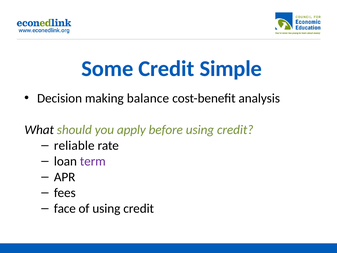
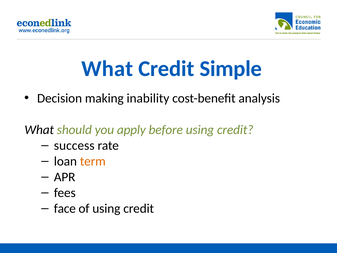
Some at (107, 69): Some -> What
balance: balance -> inability
reliable: reliable -> success
term colour: purple -> orange
